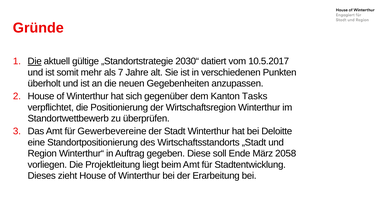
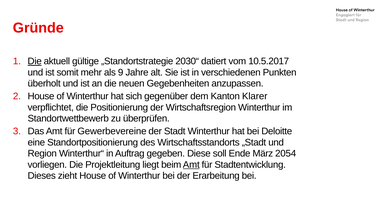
7: 7 -> 9
Tasks: Tasks -> Klarer
2058: 2058 -> 2054
Amt at (191, 165) underline: none -> present
